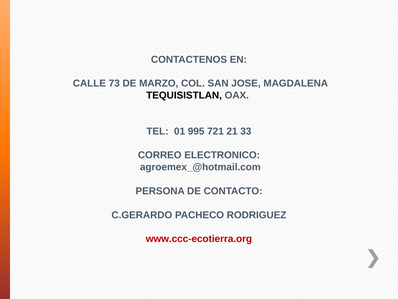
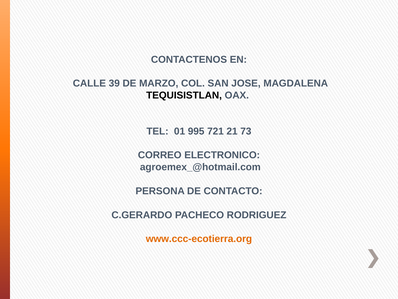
73: 73 -> 39
33: 33 -> 73
www.ccc-ecotierra.org colour: red -> orange
